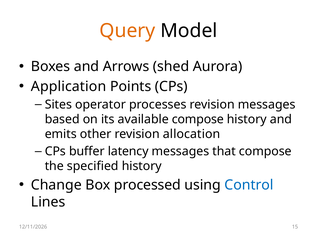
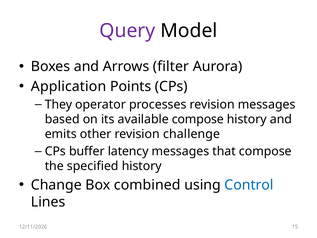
Query colour: orange -> purple
shed: shed -> filter
Sites: Sites -> They
allocation: allocation -> challenge
processed: processed -> combined
